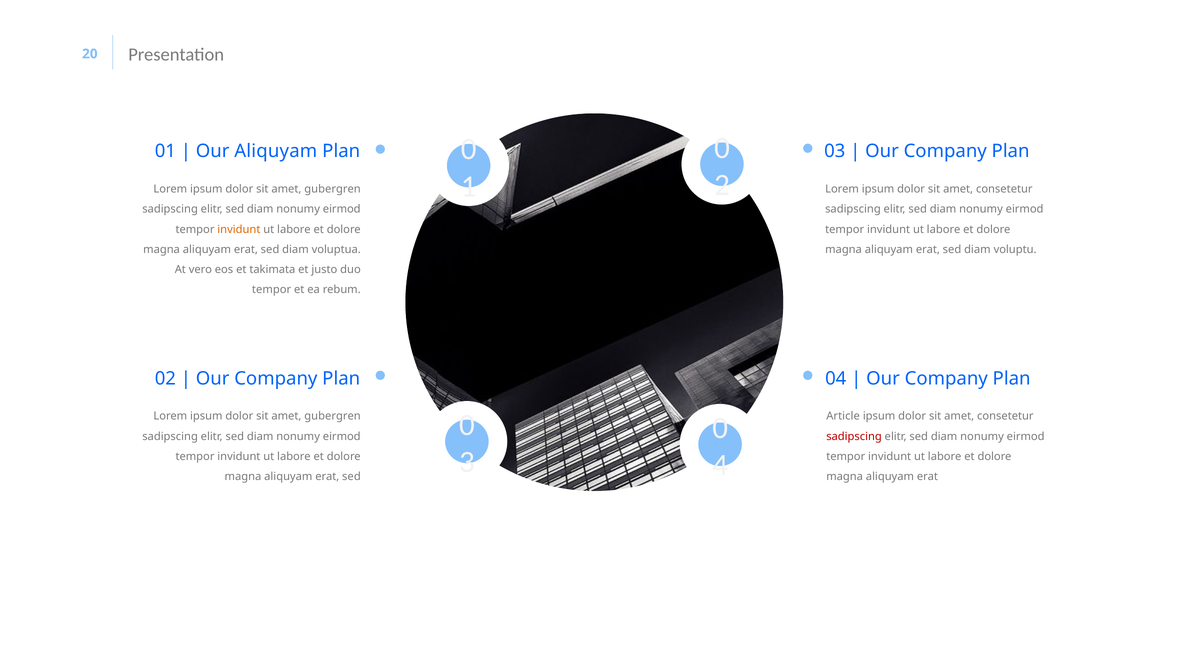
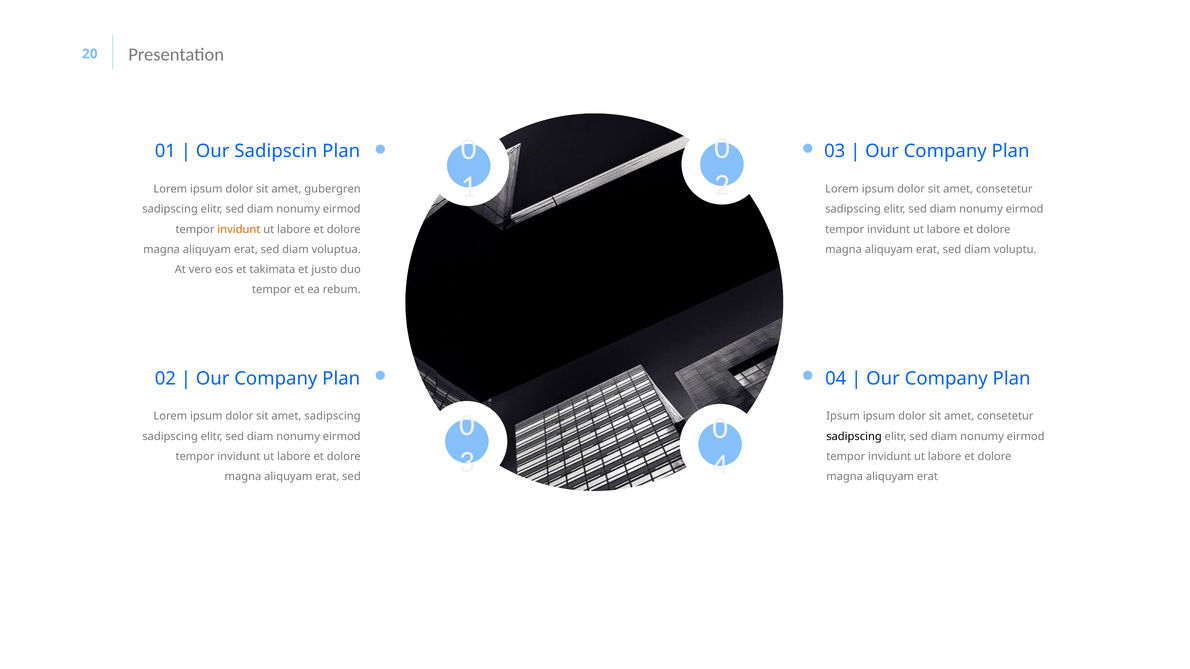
Our Aliquyam: Aliquyam -> Sadipscin
gubergren at (333, 417): gubergren -> sadipscing
Article at (843, 417): Article -> Ipsum
sadipscing at (854, 437) colour: red -> black
